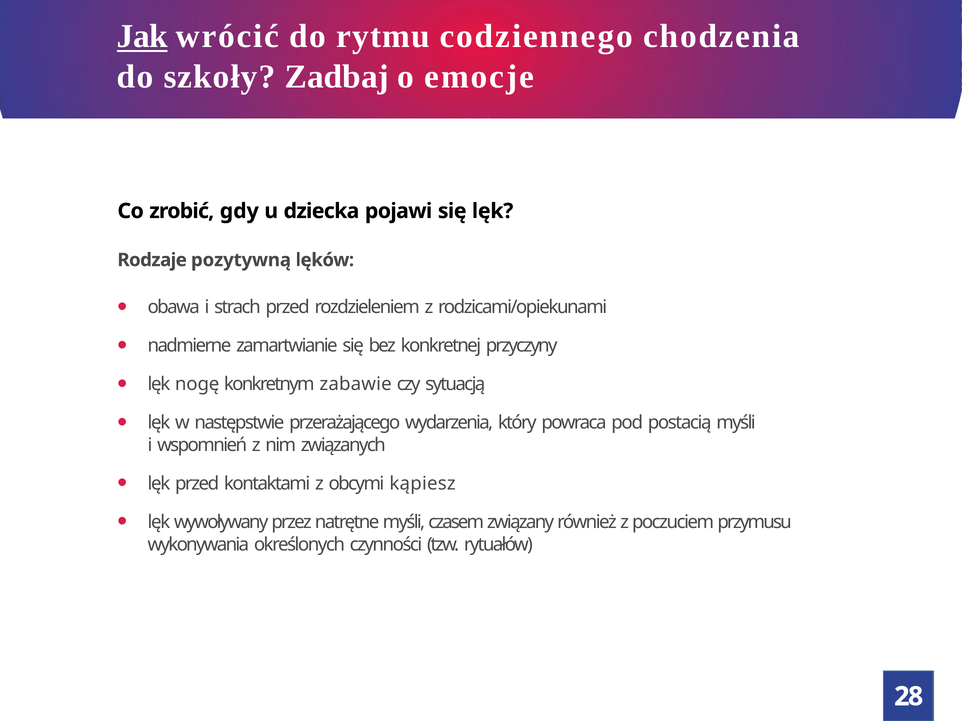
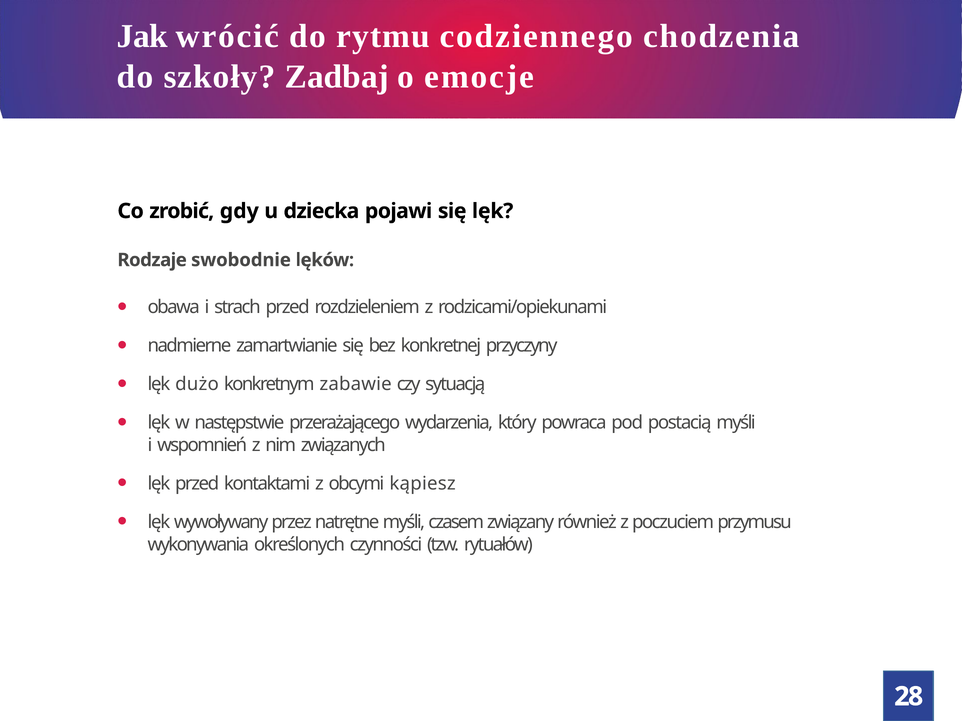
Jak underline: present -> none
pozytywną: pozytywną -> swobodnie
nogę: nogę -> dużo
